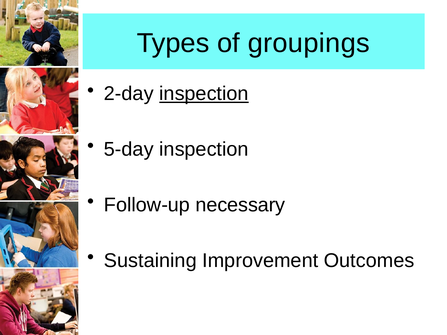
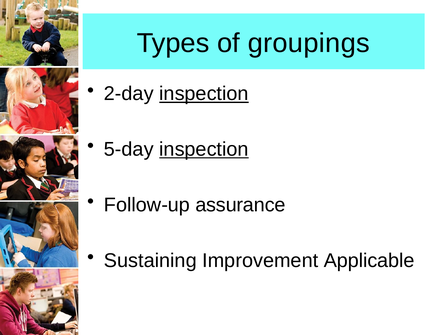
inspection at (204, 149) underline: none -> present
necessary: necessary -> assurance
Outcomes: Outcomes -> Applicable
